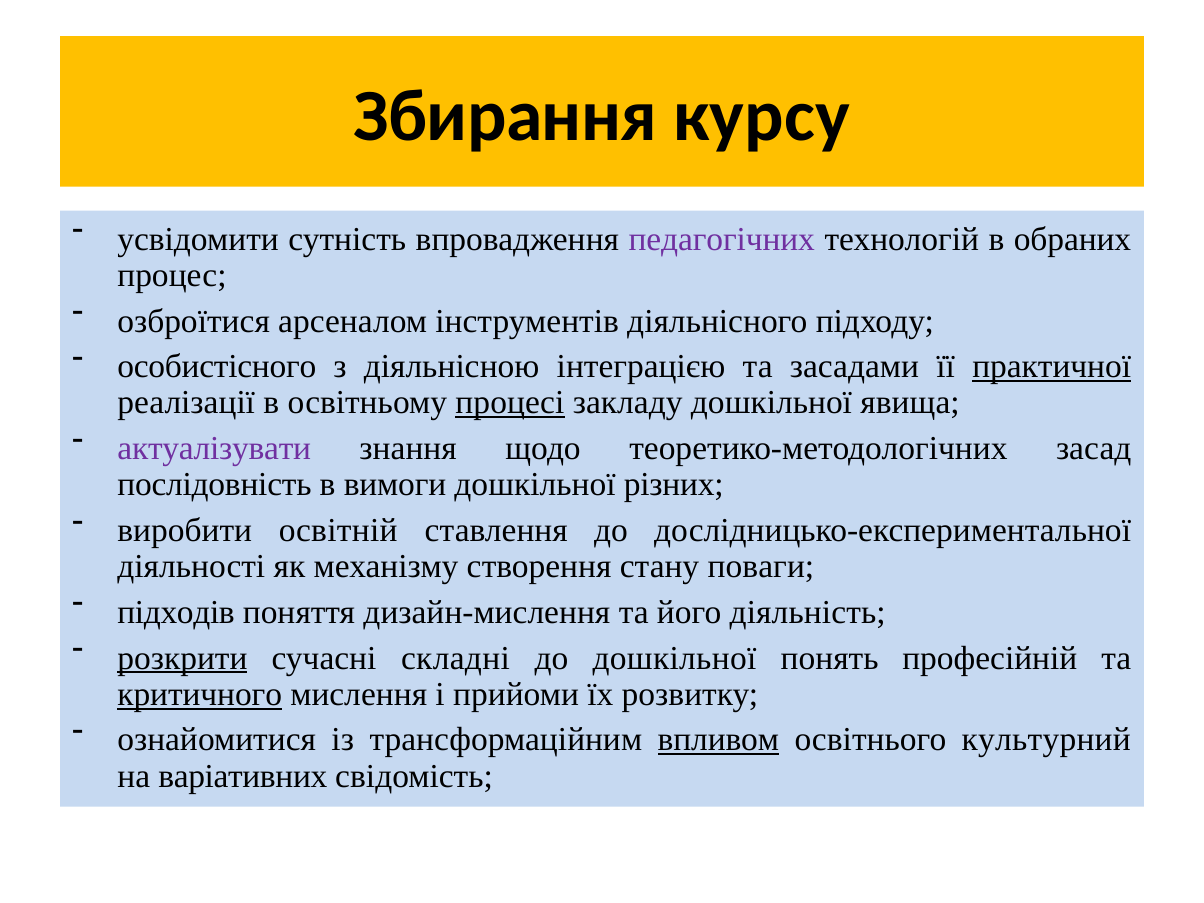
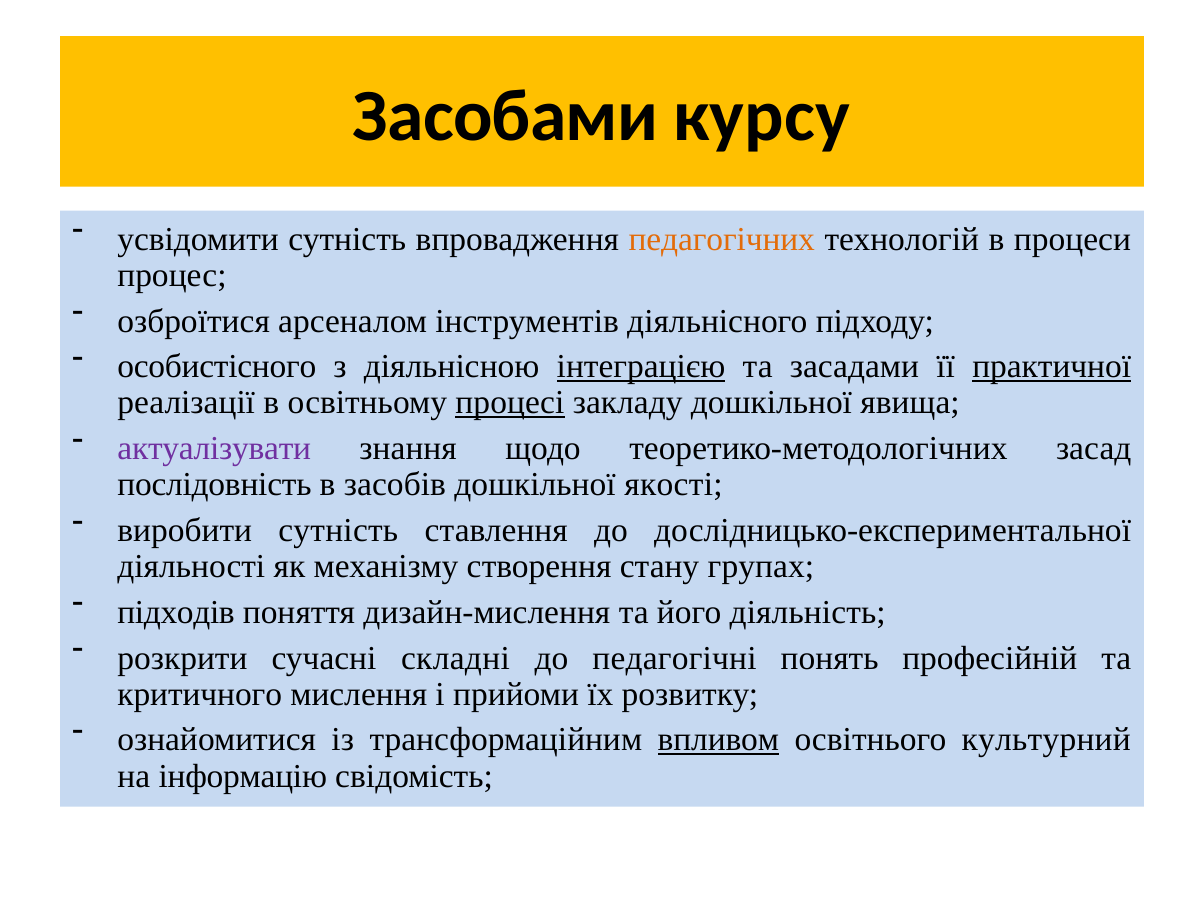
Збирання: Збирання -> Засобами
педагогічних colour: purple -> orange
обраних: обраних -> процеси
інтеграцією underline: none -> present
вимоги: вимоги -> засобів
різних: різних -> якості
виробити освітній: освітній -> сутність
поваги: поваги -> групах
розкрити underline: present -> none
до дошкільної: дошкільної -> педагогічні
критичного underline: present -> none
варіативних: варіативних -> інформацію
